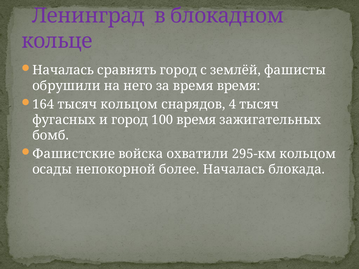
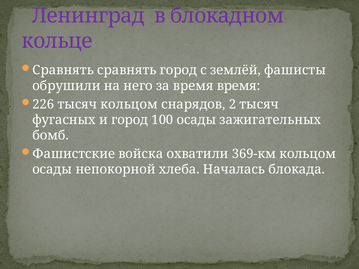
Началась at (63, 70): Началась -> Сравнять
164: 164 -> 226
4: 4 -> 2
100 время: время -> осады
295-км: 295-км -> 369-км
более: более -> хлеба
